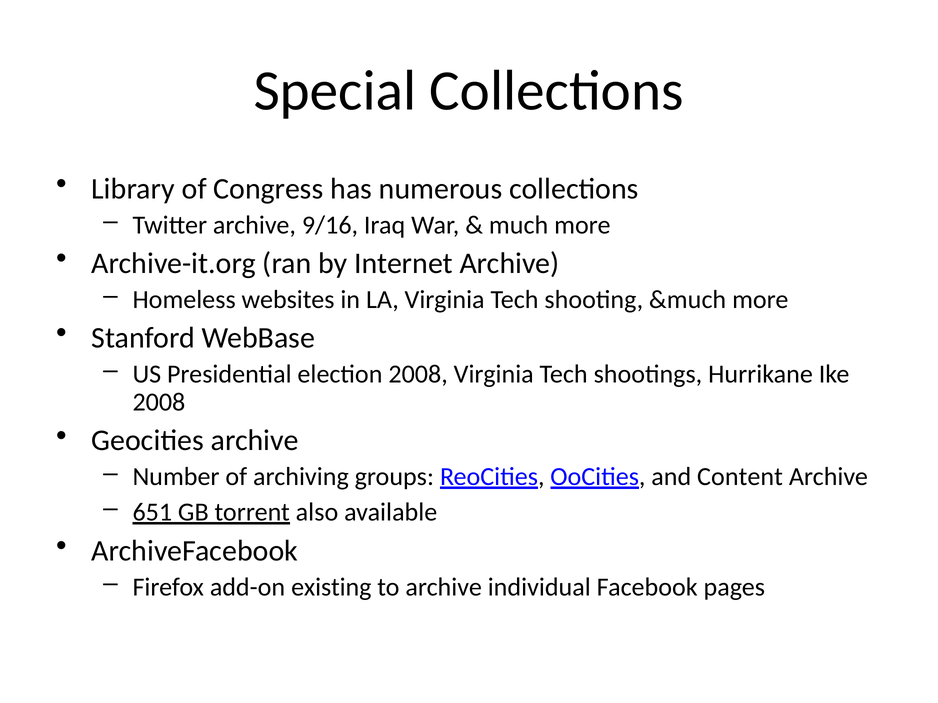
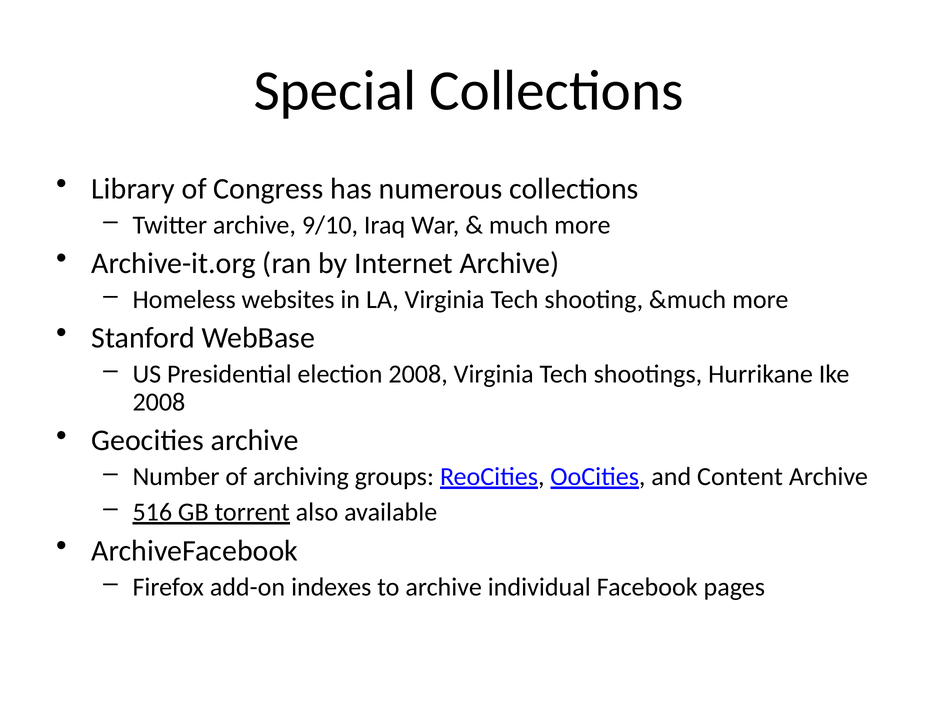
9/16: 9/16 -> 9/10
651: 651 -> 516
existing: existing -> indexes
